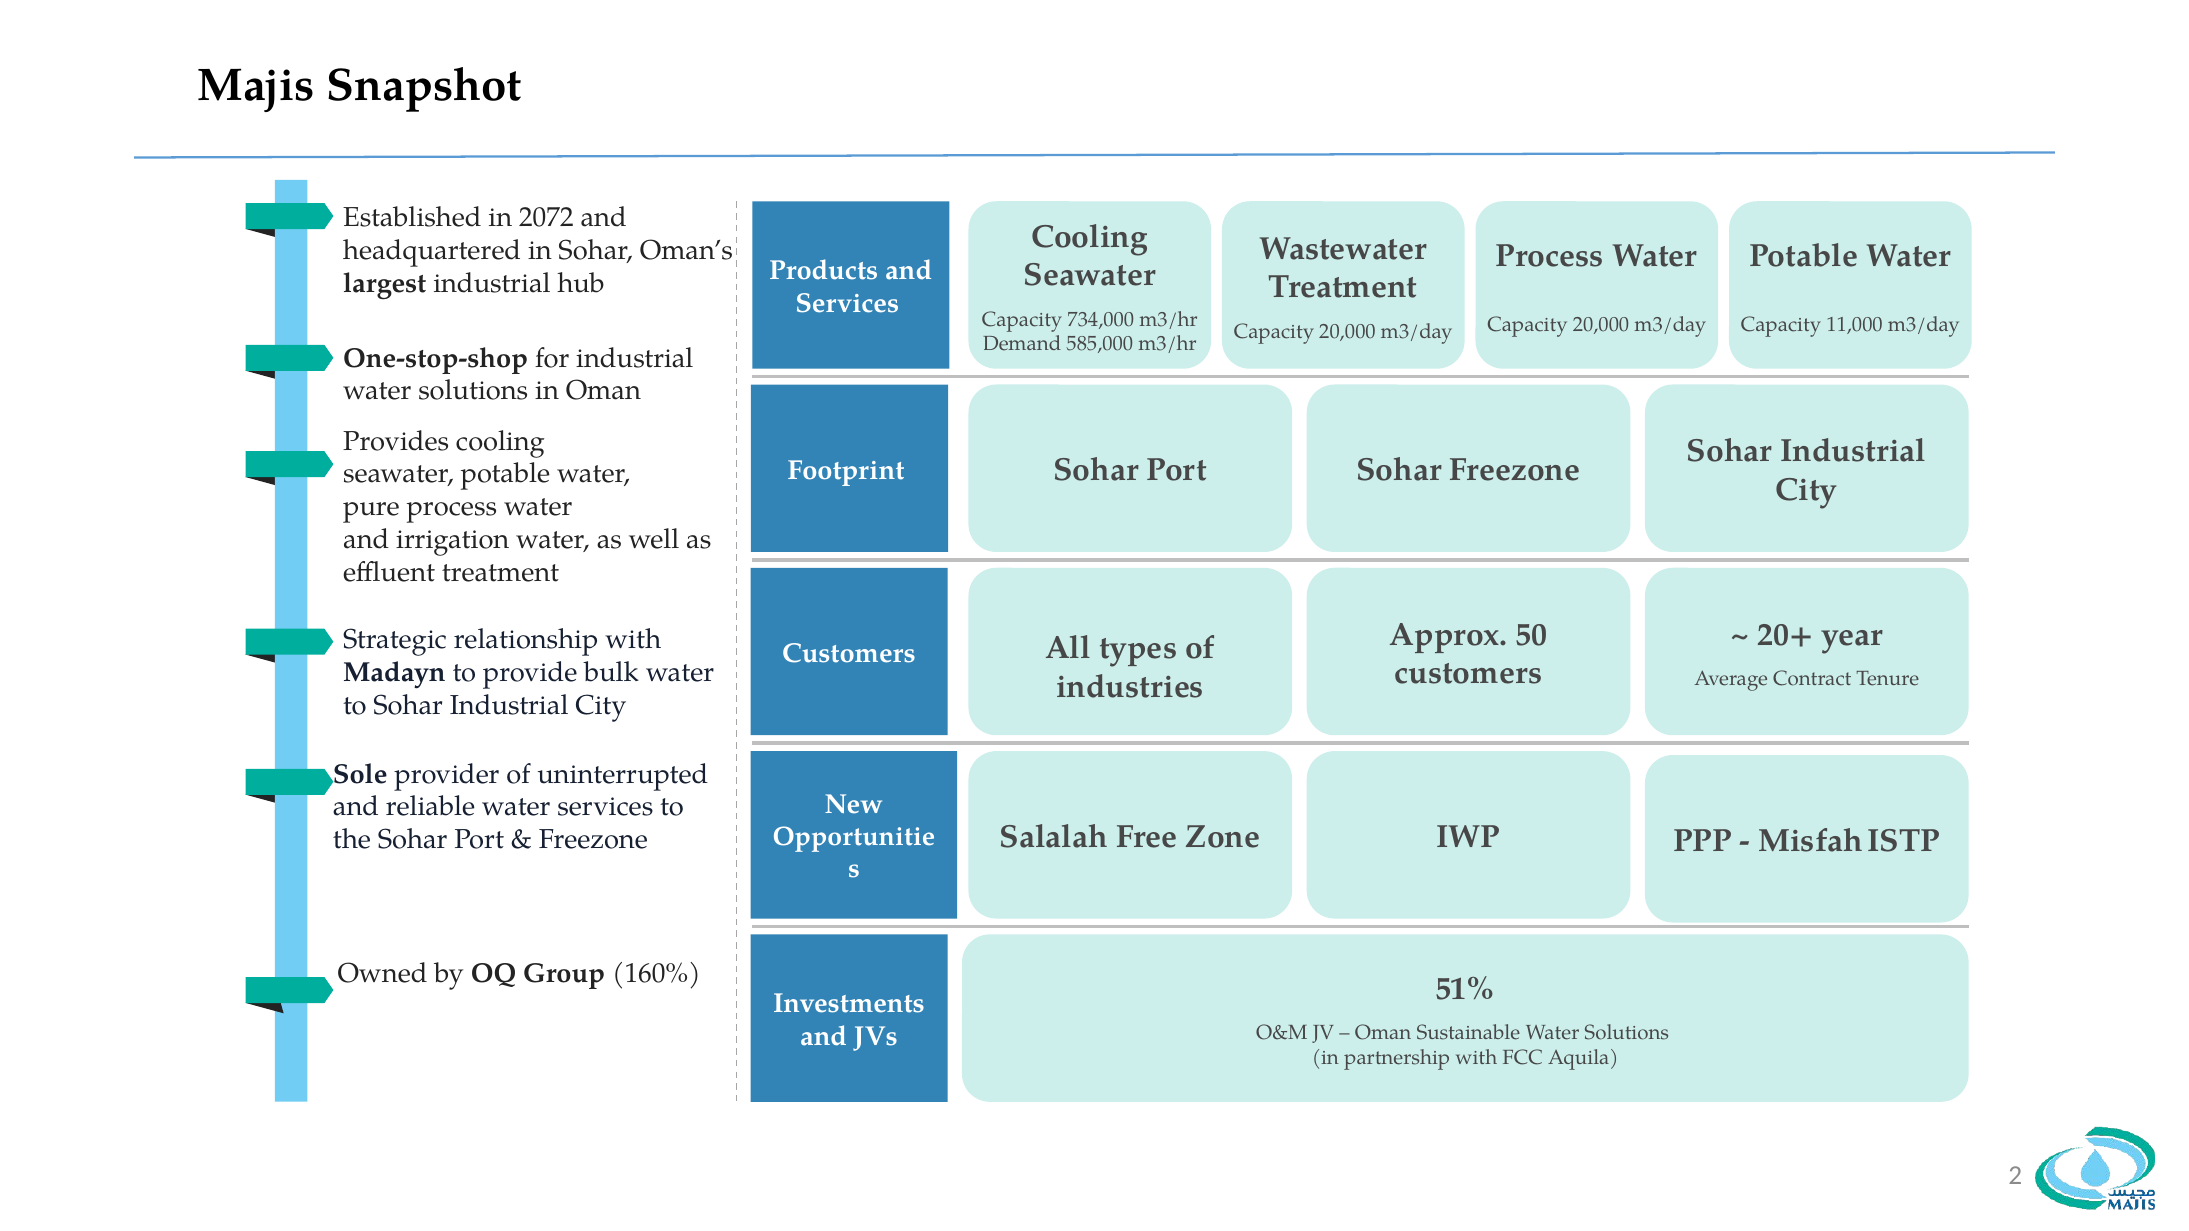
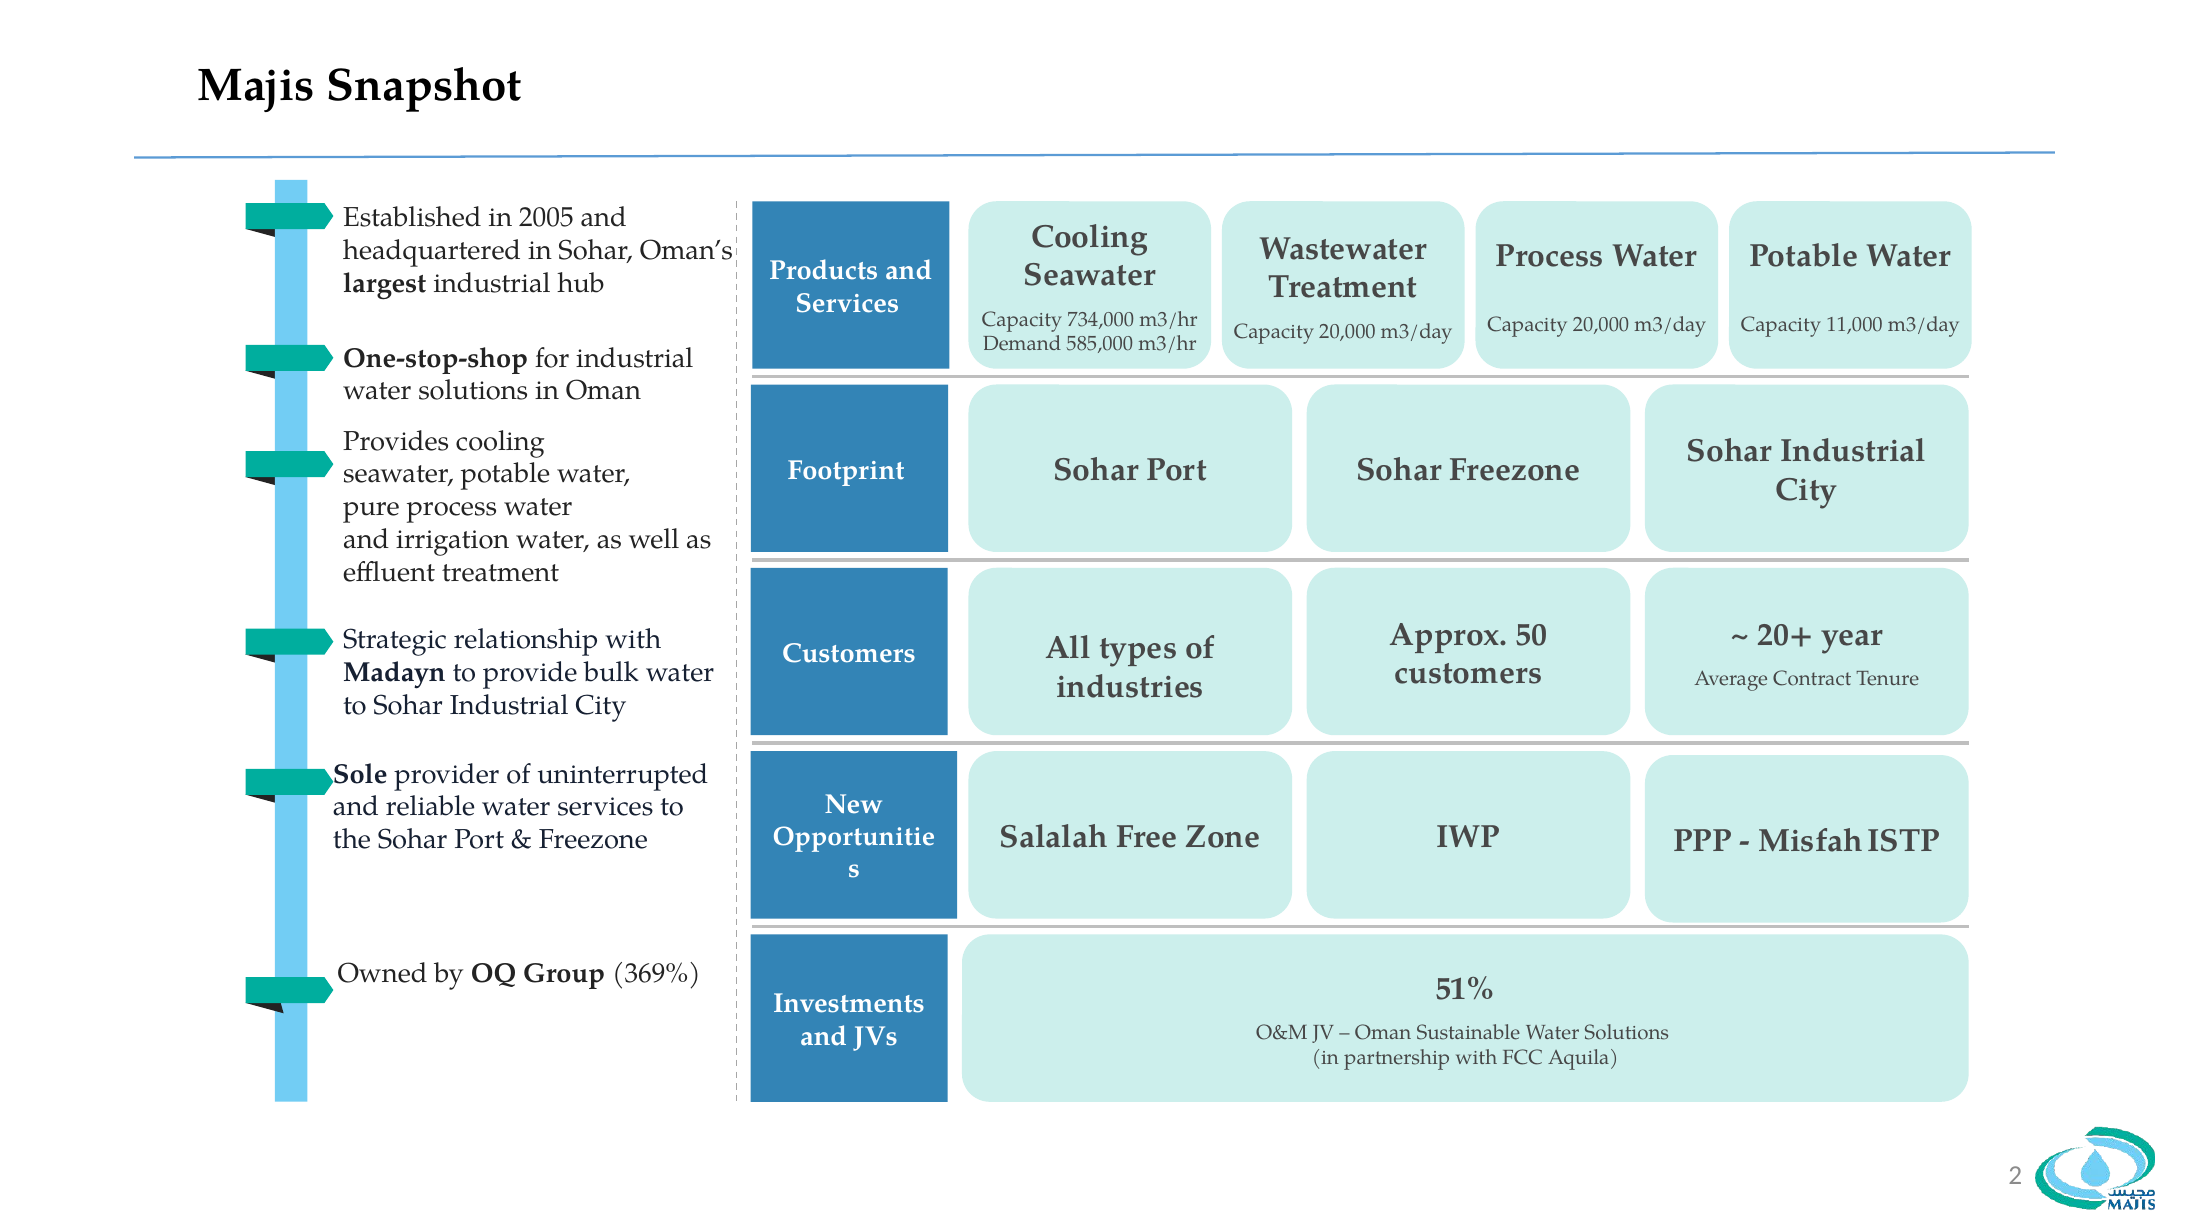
2072: 2072 -> 2005
160%: 160% -> 369%
